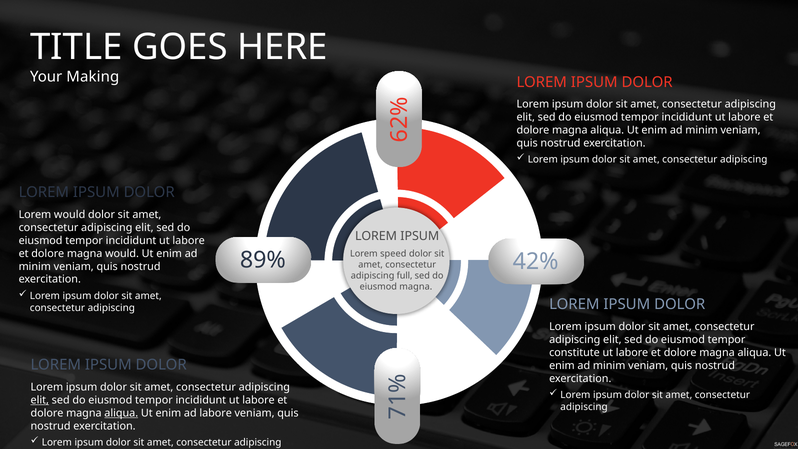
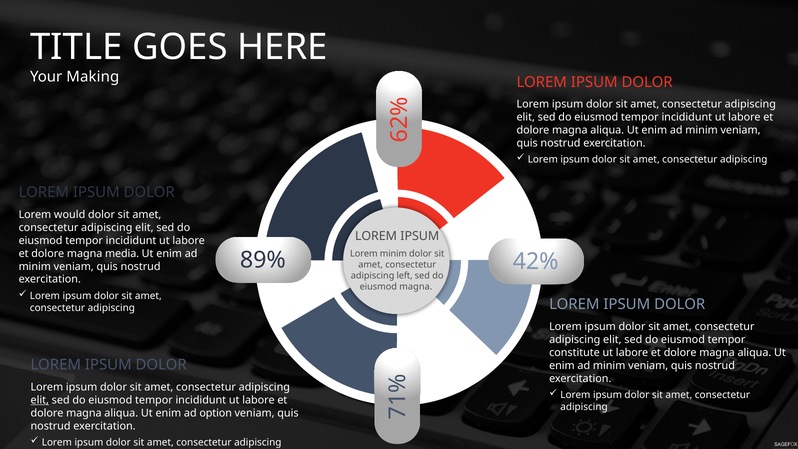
magna would: would -> media
Lorem speed: speed -> minim
full: full -> left
aliqua at (121, 413) underline: present -> none
ad labore: labore -> option
